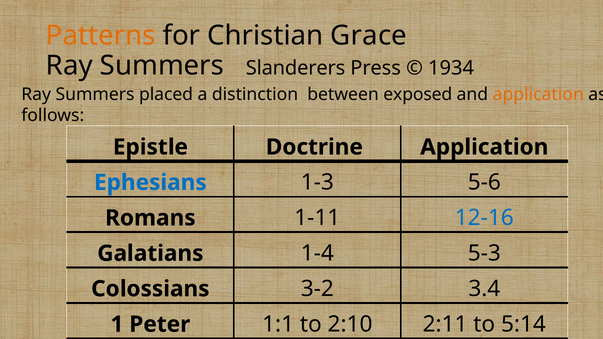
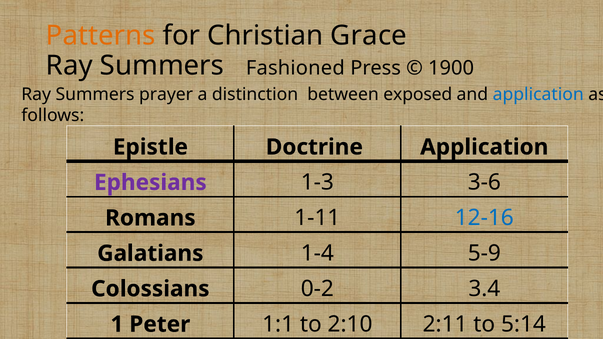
Slanderers: Slanderers -> Fashioned
1934: 1934 -> 1900
placed: placed -> prayer
application at (538, 94) colour: orange -> blue
Ephesians colour: blue -> purple
5-6: 5-6 -> 3-6
5-3: 5-3 -> 5-9
3-2: 3-2 -> 0-2
